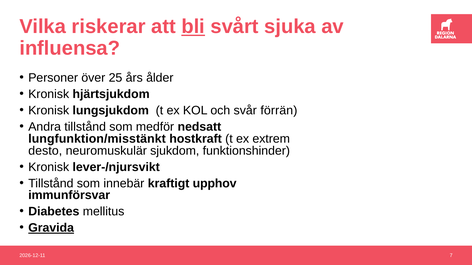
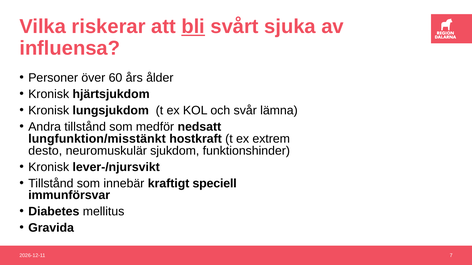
25: 25 -> 60
förrän: förrän -> lämna
upphov: upphov -> speciell
Gravida underline: present -> none
